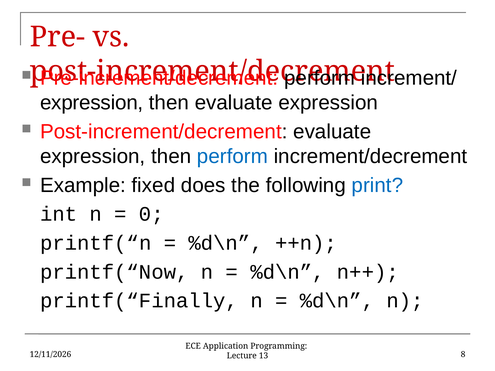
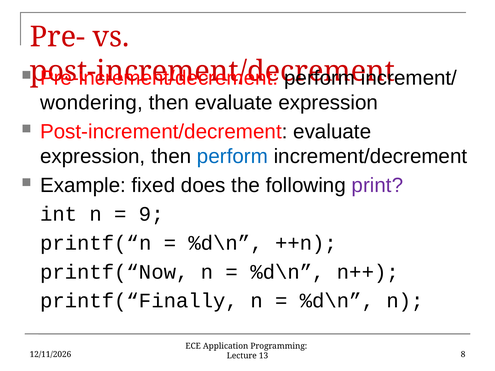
expression at (92, 103): expression -> wondering
print colour: blue -> purple
0: 0 -> 9
